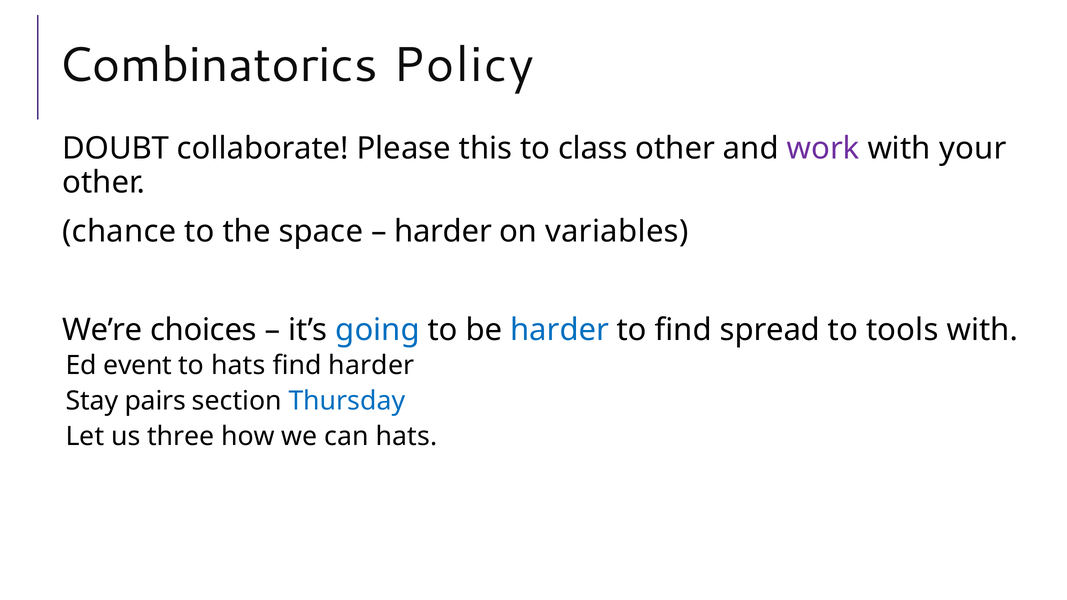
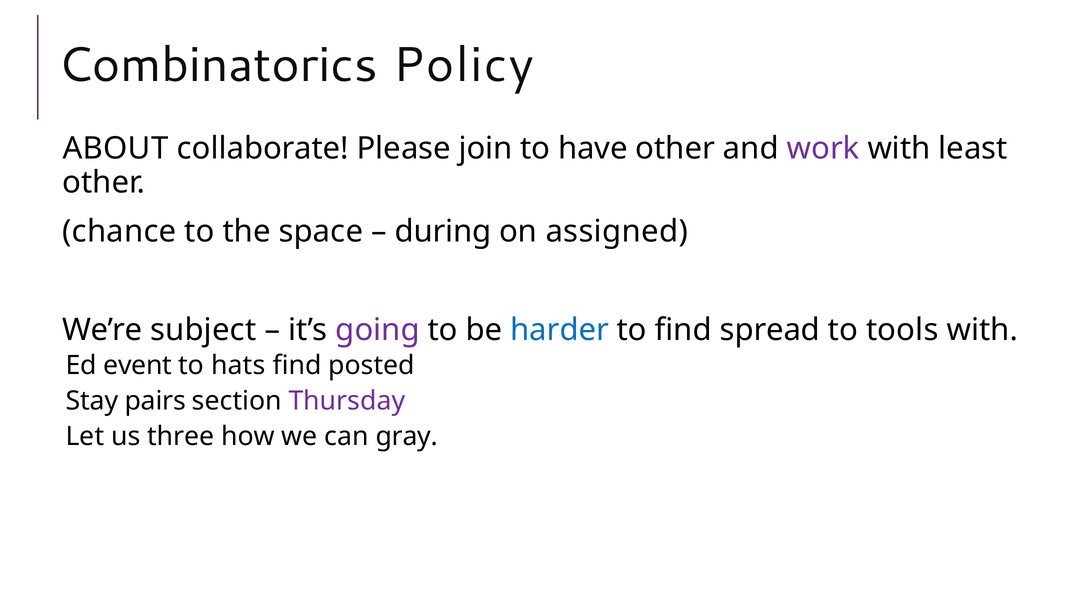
DOUBT: DOUBT -> ABOUT
this: this -> join
class: class -> have
your: your -> least
harder at (443, 232): harder -> during
variables: variables -> assigned
choices: choices -> subject
going colour: blue -> purple
find harder: harder -> posted
Thursday colour: blue -> purple
can hats: hats -> gray
